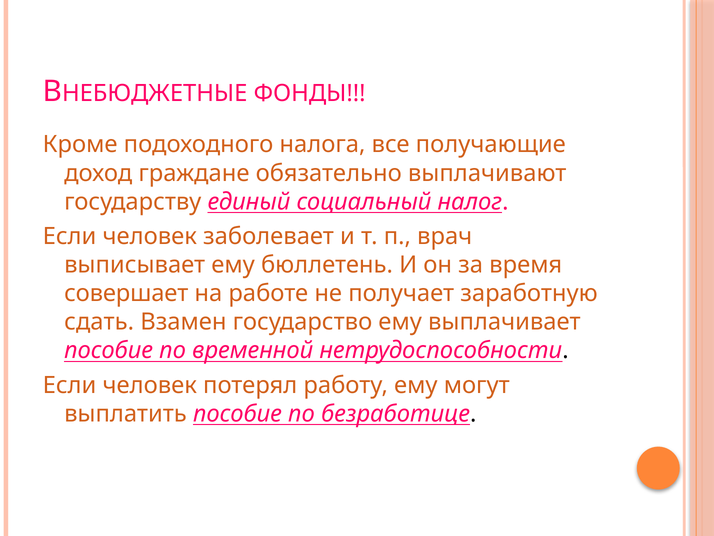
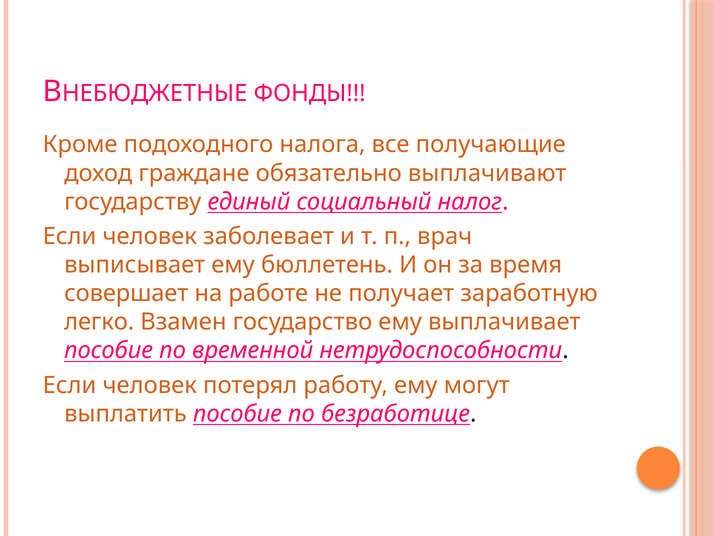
сдать: сдать -> легко
